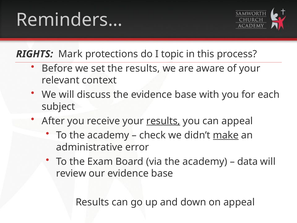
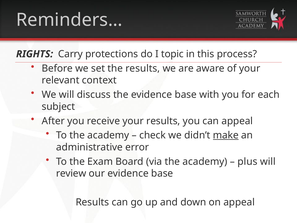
Mark: Mark -> Carry
results at (163, 121) underline: present -> none
data: data -> plus
